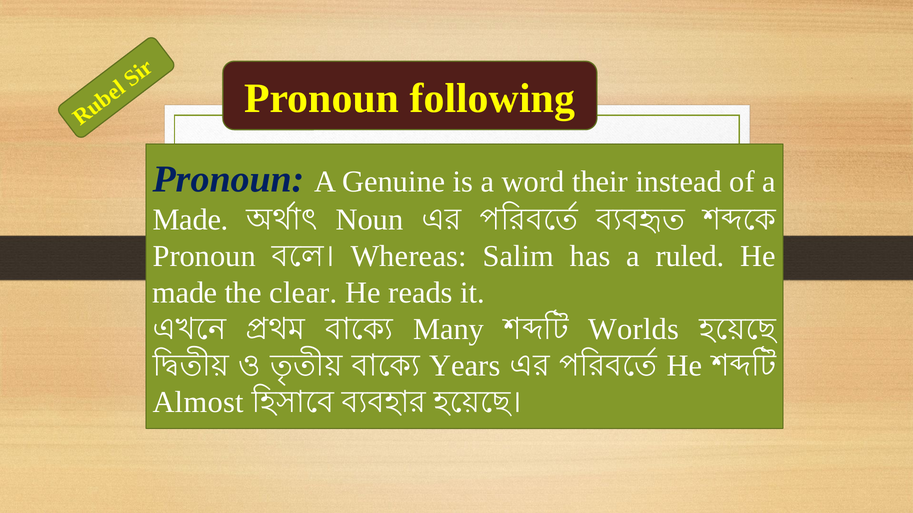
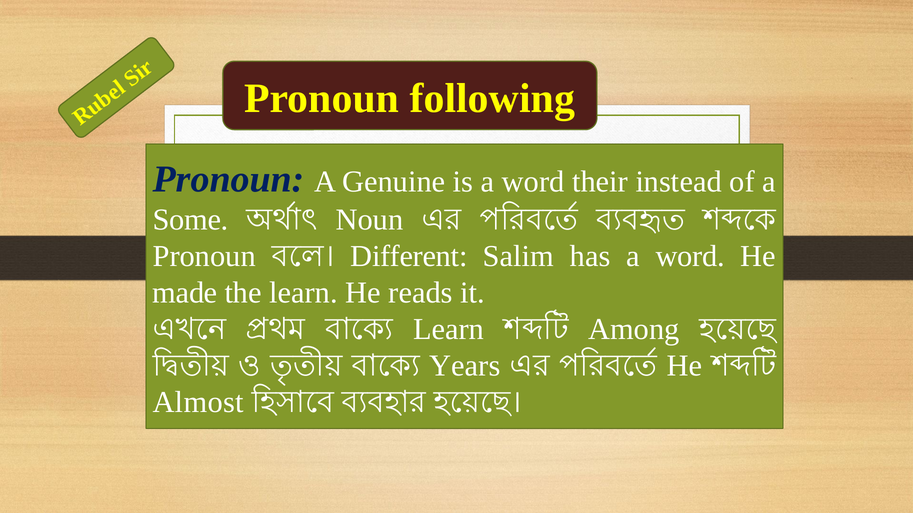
Made at (190, 220): Made -> Some
Whereas: Whereas -> Different
has a ruled: ruled -> word
the clear: clear -> learn
Many at (449, 330): Many -> Learn
Worlds: Worlds -> Among
